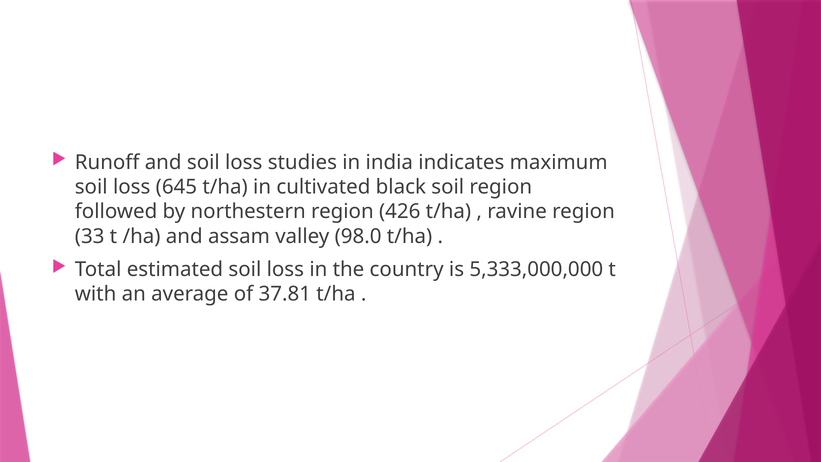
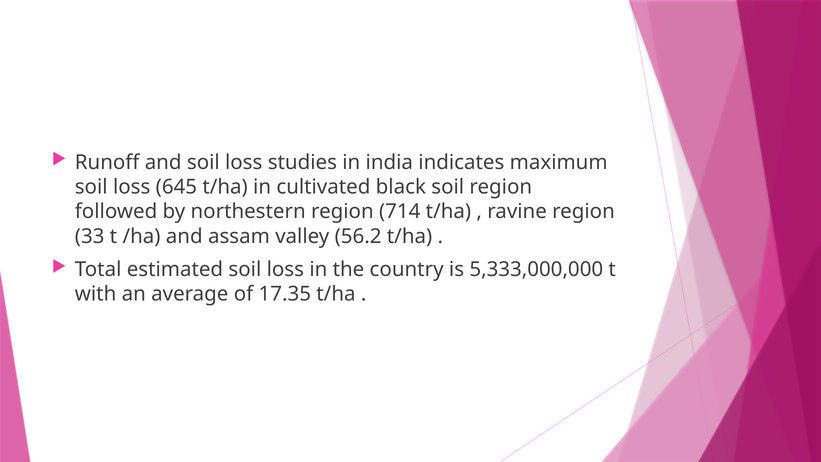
426: 426 -> 714
98.0: 98.0 -> 56.2
37.81: 37.81 -> 17.35
